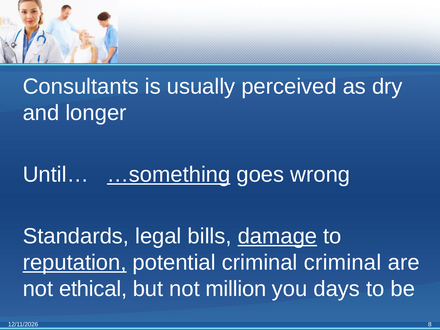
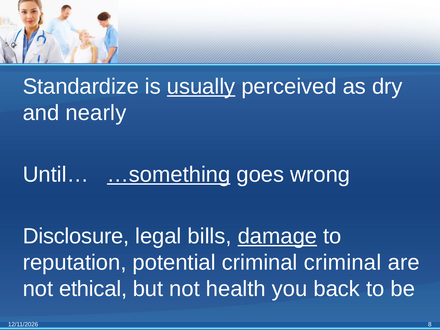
Consultants: Consultants -> Standardize
usually underline: none -> present
longer: longer -> nearly
Standards: Standards -> Disclosure
reputation underline: present -> none
million: million -> health
days: days -> back
